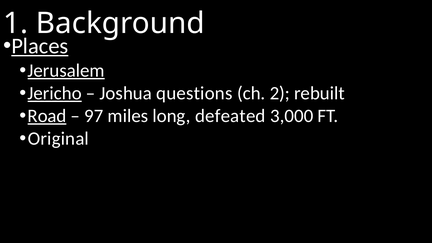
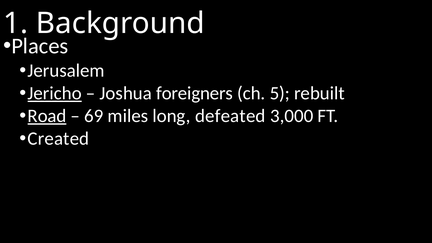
Places underline: present -> none
Jerusalem underline: present -> none
questions: questions -> foreigners
2: 2 -> 5
97: 97 -> 69
Original: Original -> Created
